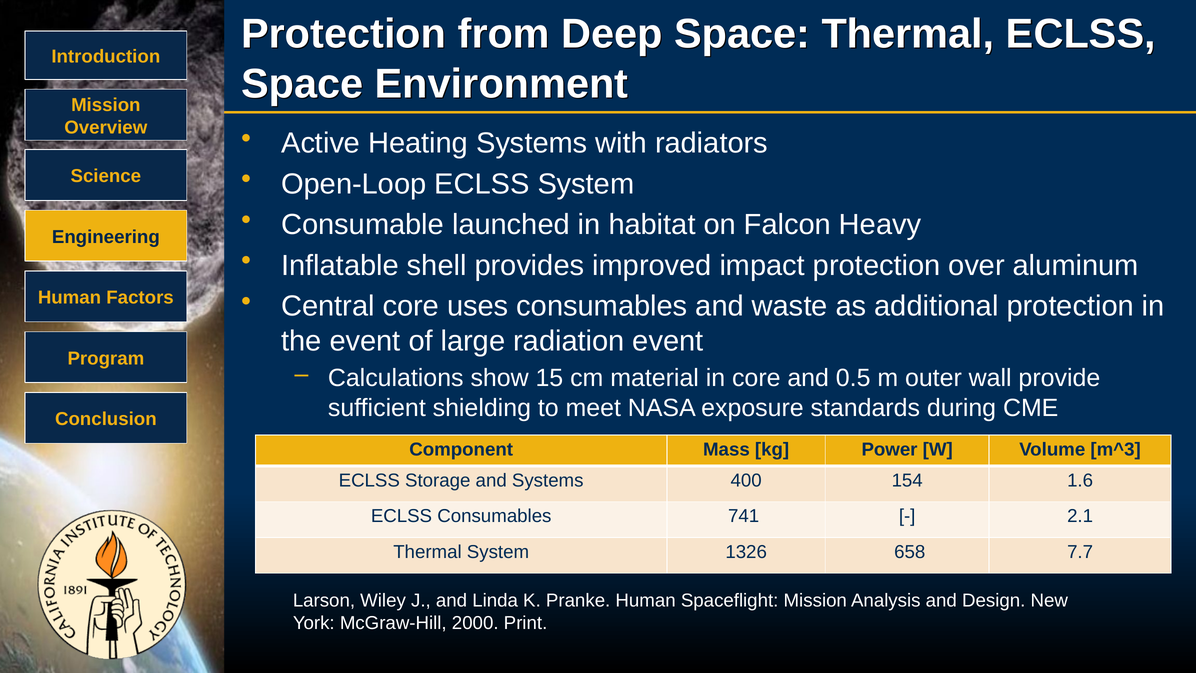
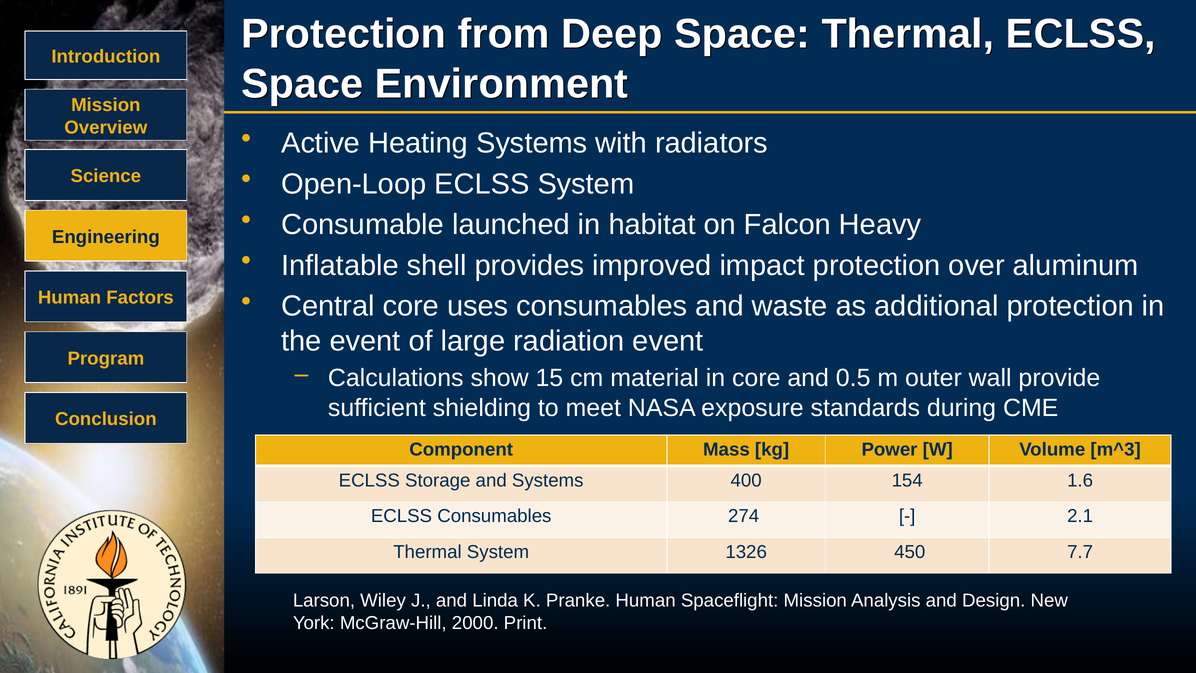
741: 741 -> 274
658: 658 -> 450
